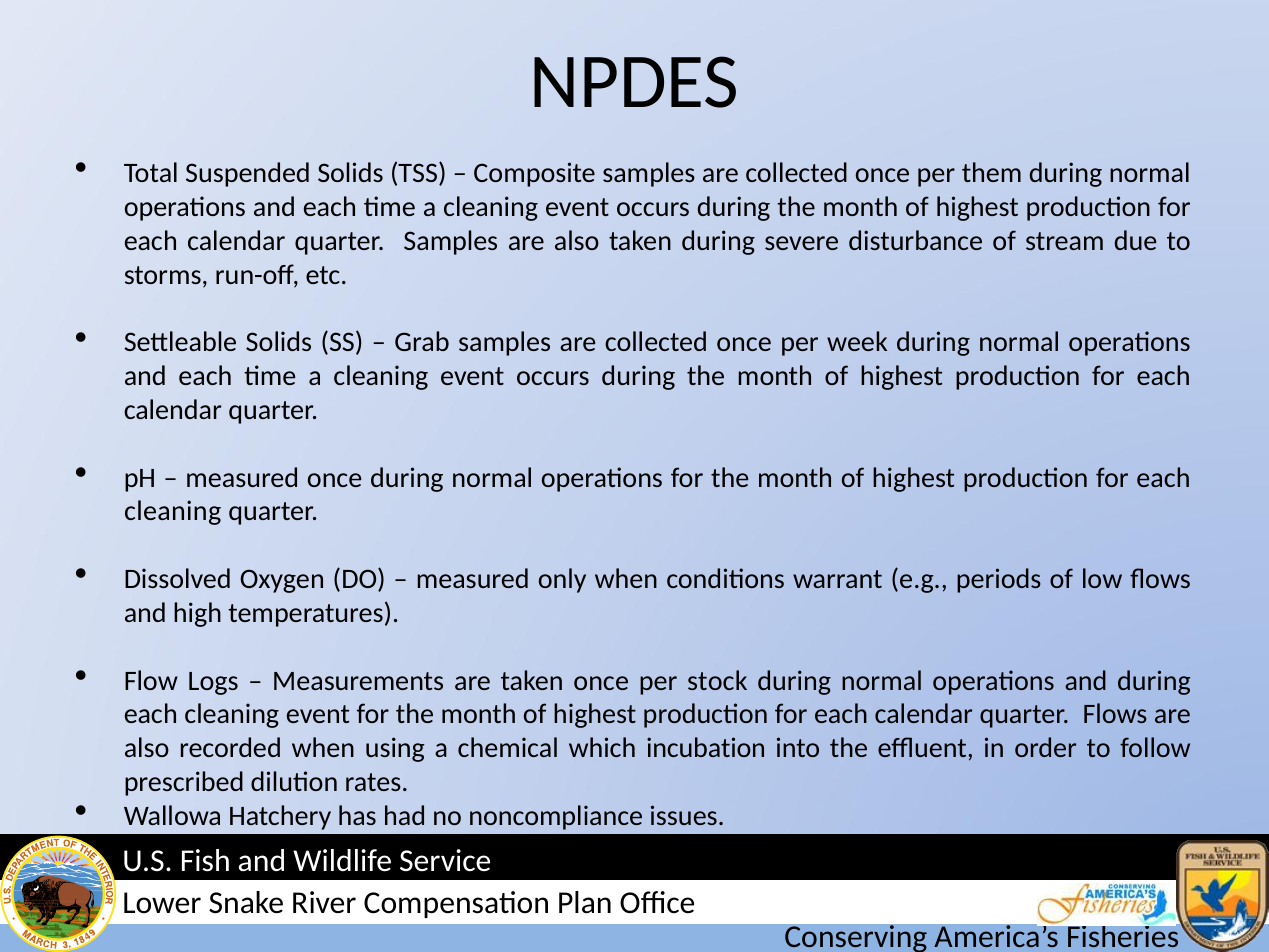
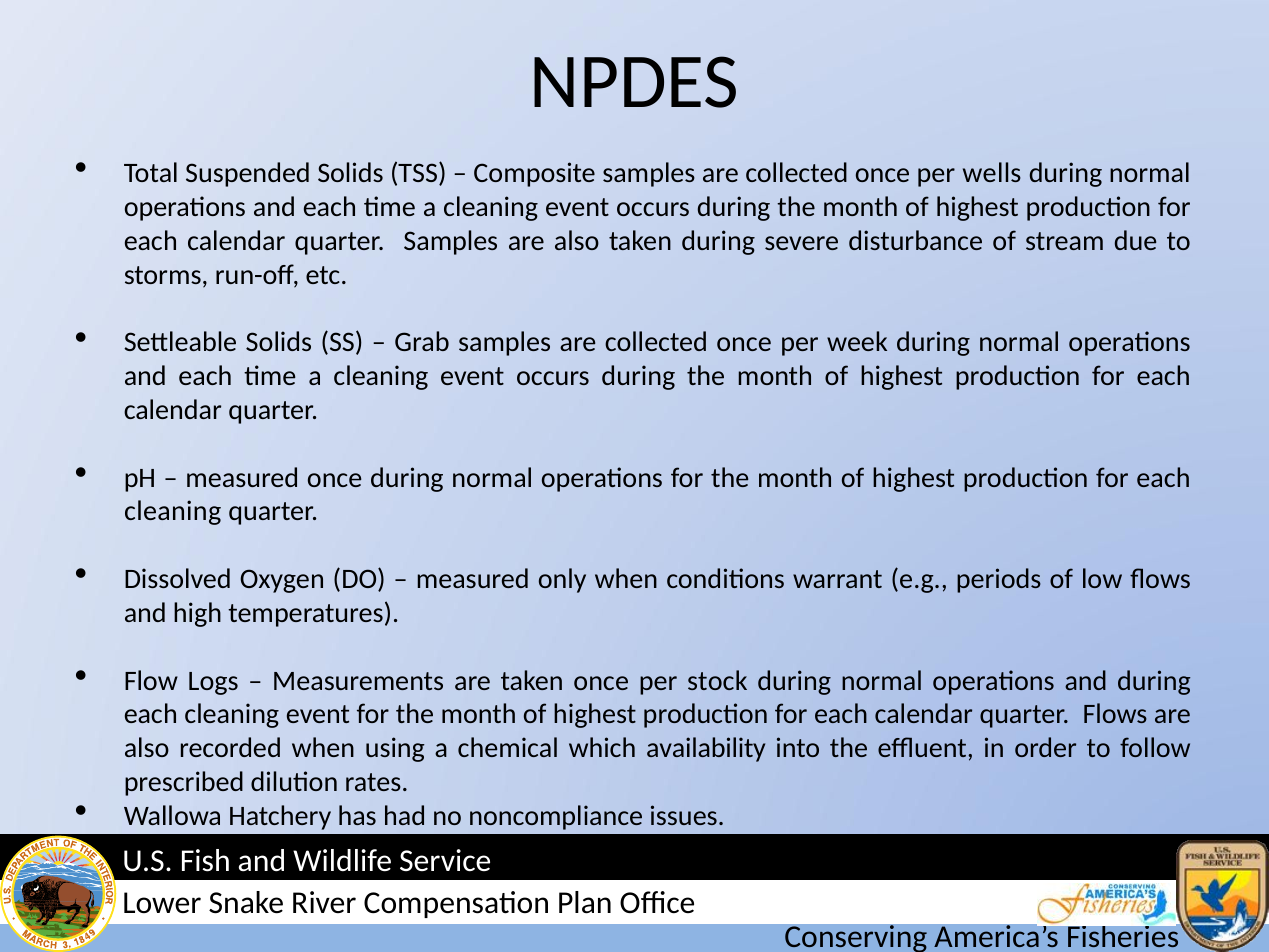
them: them -> wells
incubation: incubation -> availability
